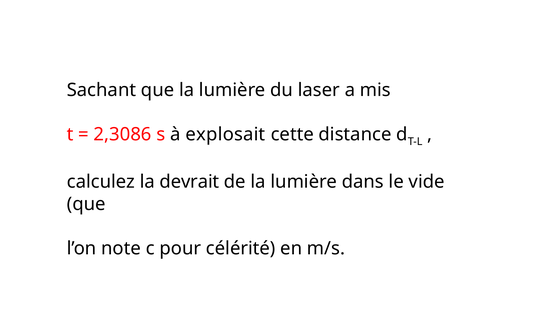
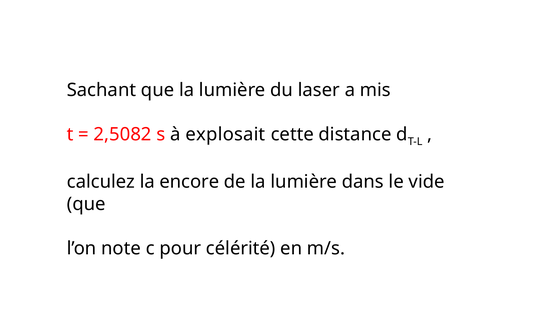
2,3086: 2,3086 -> 2,5082
devrait: devrait -> encore
